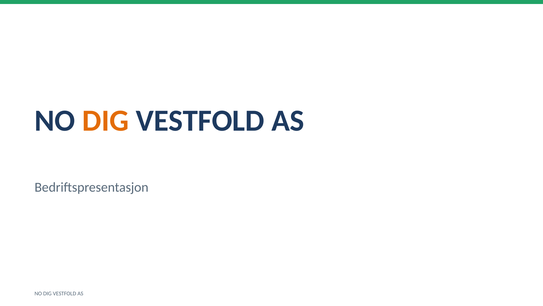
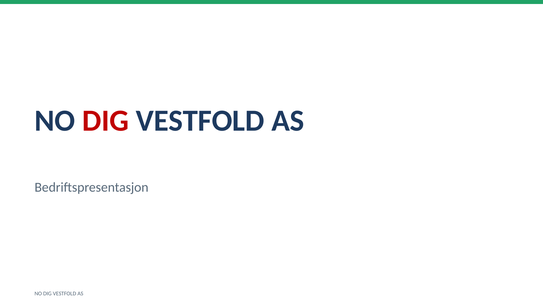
DIG at (106, 120) colour: orange -> red
